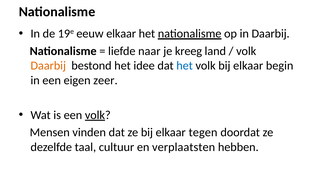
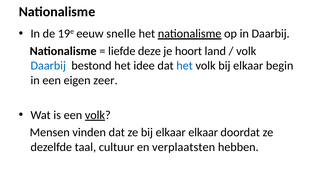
eeuw elkaar: elkaar -> snelle
naar: naar -> deze
kreeg: kreeg -> hoort
Daarbij at (48, 66) colour: orange -> blue
elkaar tegen: tegen -> elkaar
